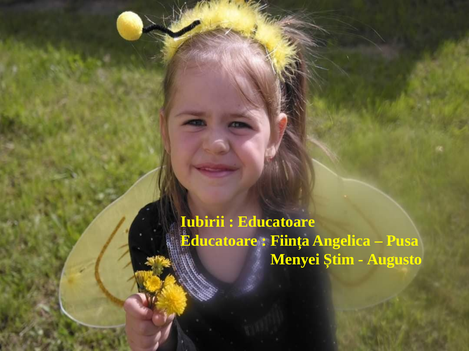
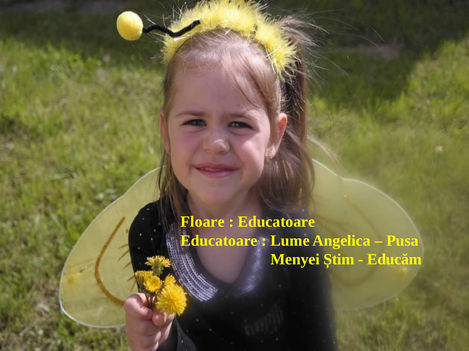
Iubirii: Iubirii -> Floare
Ființa: Ființa -> Lume
Augusto: Augusto -> Educăm
